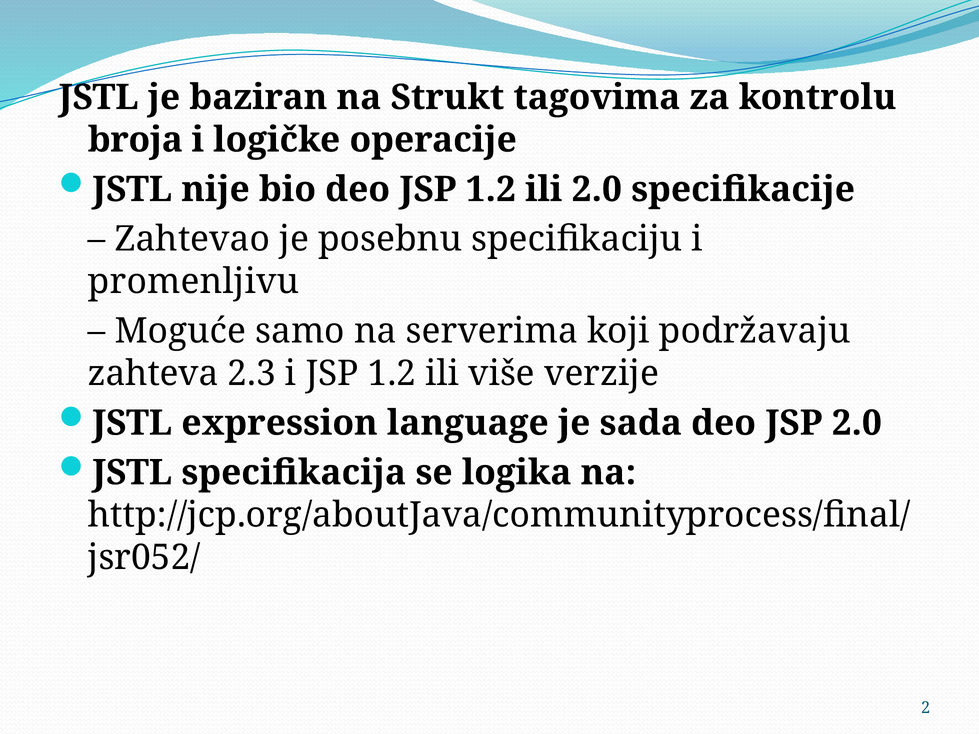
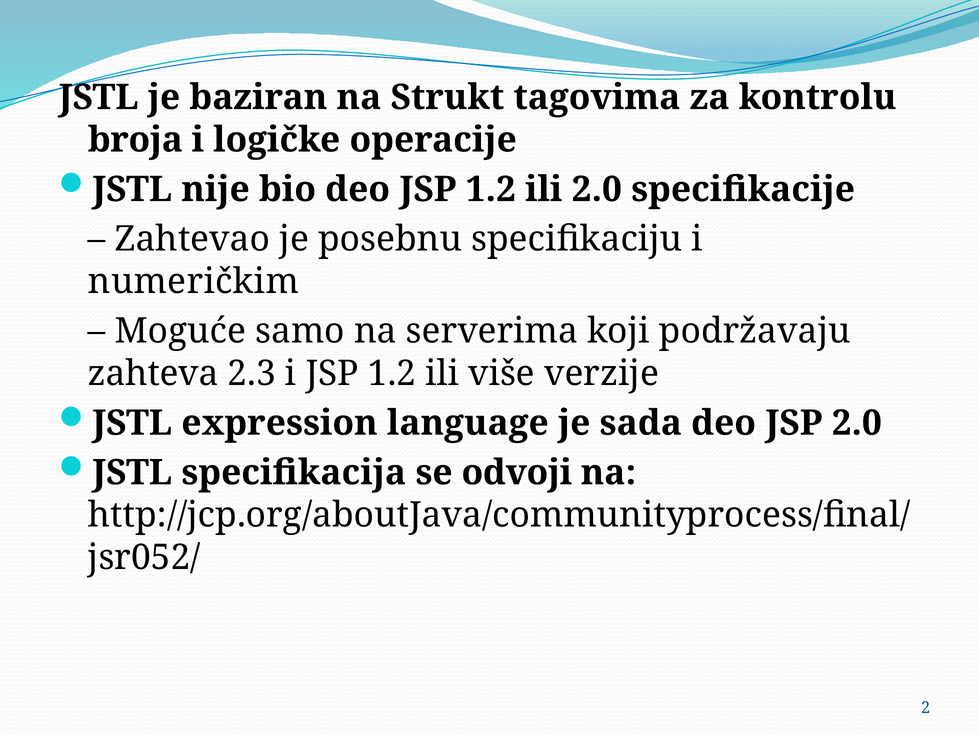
promenljivu: promenljivu -> numeričkim
logika: logika -> odvoji
